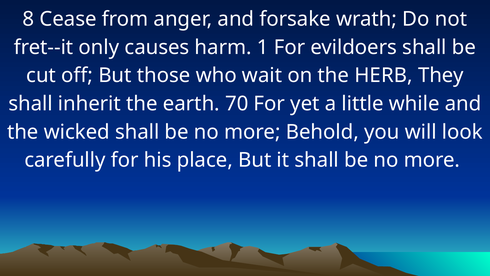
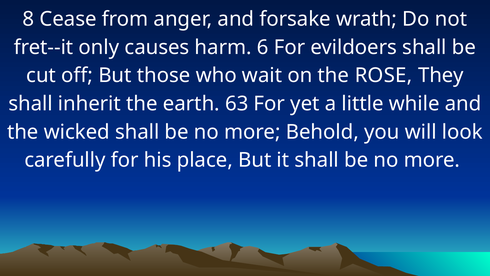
1: 1 -> 6
HERB: HERB -> ROSE
70: 70 -> 63
